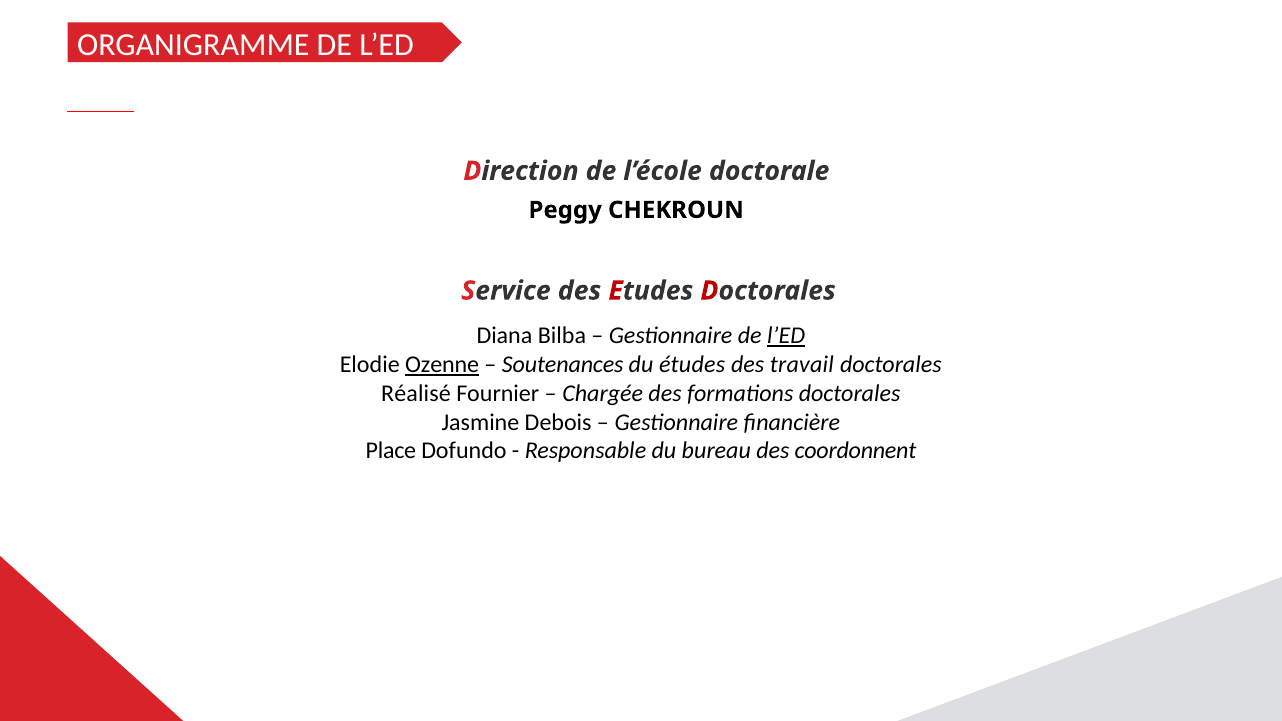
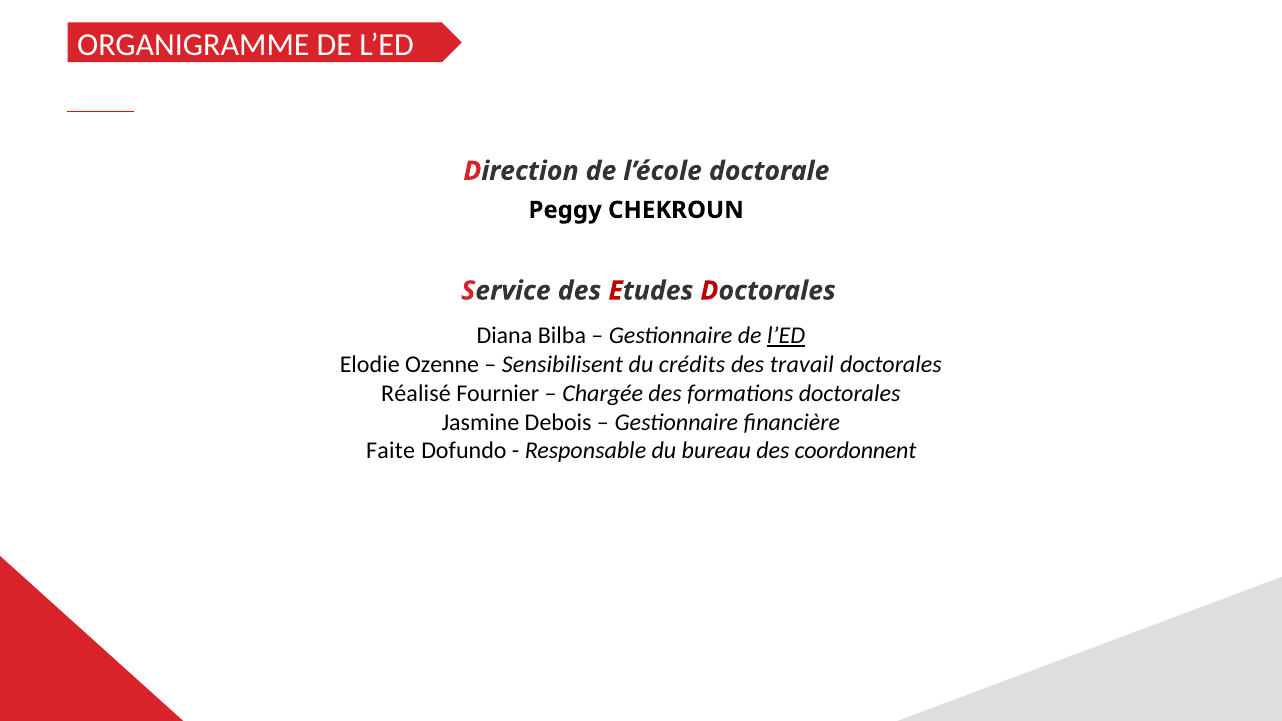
Ozenne underline: present -> none
Soutenances: Soutenances -> Sensibilisent
études: études -> crédits
Place: Place -> Faite
